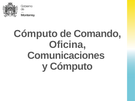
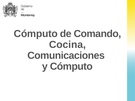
Oficina: Oficina -> Cocina
